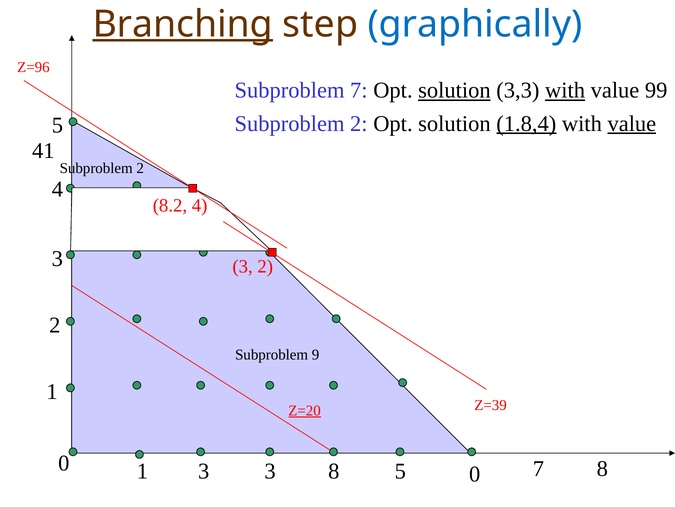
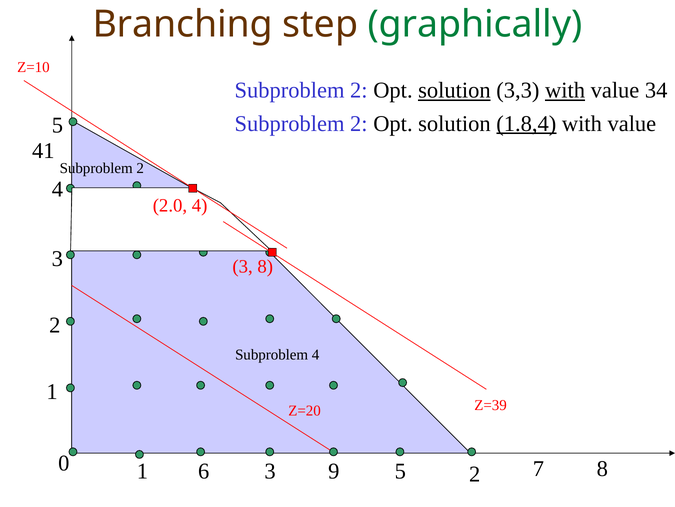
Branching underline: present -> none
graphically colour: blue -> green
Z=96: Z=96 -> Z=10
7 at (359, 90): 7 -> 2
99: 99 -> 34
value at (632, 123) underline: present -> none
8.2: 8.2 -> 2.0
3 2: 2 -> 8
Subproblem 9: 9 -> 4
Z=20 underline: present -> none
1 3: 3 -> 6
3 8: 8 -> 9
5 0: 0 -> 2
